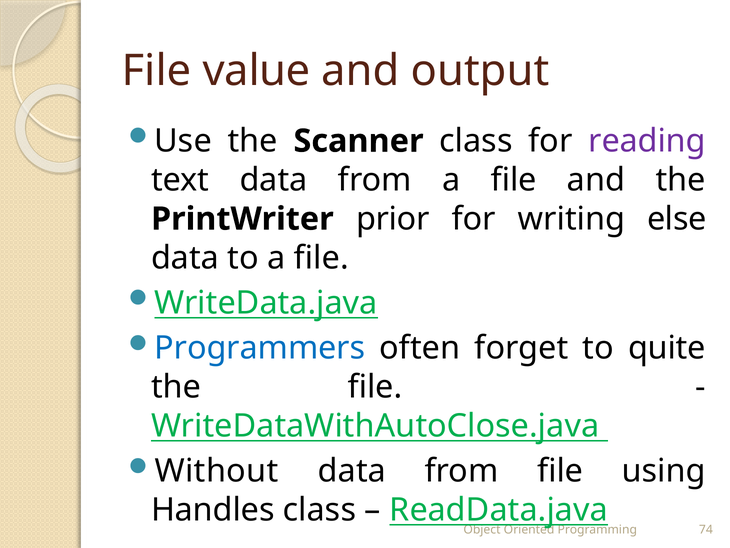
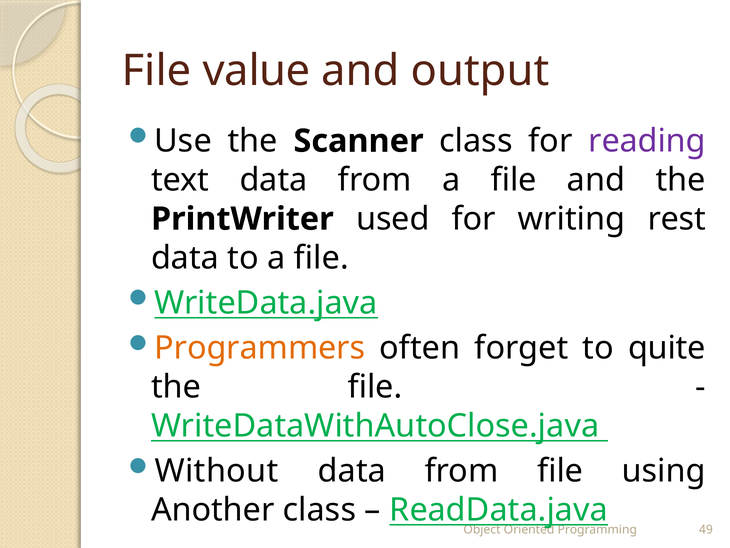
prior: prior -> used
else: else -> rest
Programmers colour: blue -> orange
Handles: Handles -> Another
74: 74 -> 49
